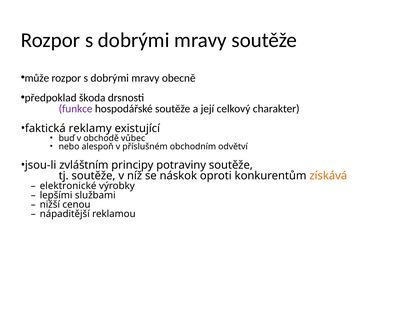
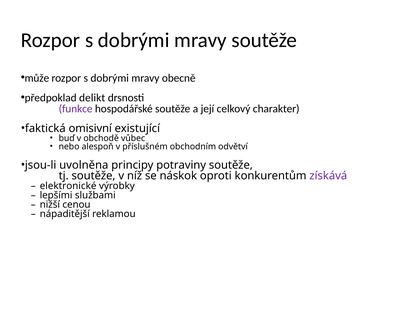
škoda: škoda -> delikt
reklamy: reklamy -> omisivní
zvláštním: zvláštním -> uvolněna
získává colour: orange -> purple
